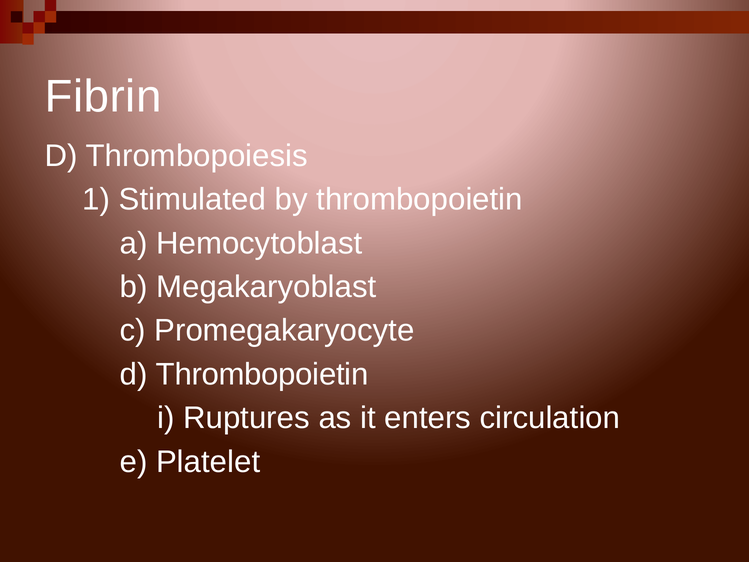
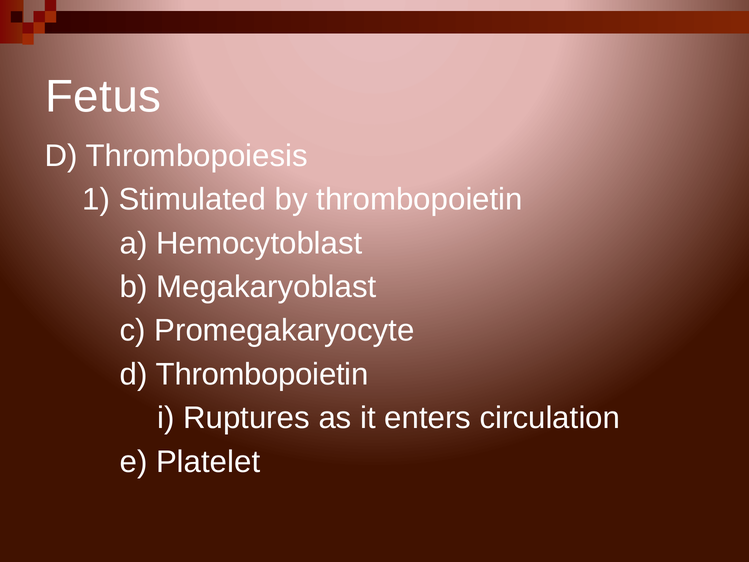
Fibrin: Fibrin -> Fetus
